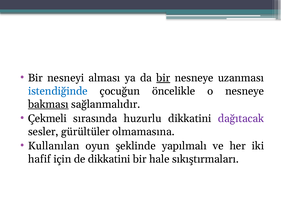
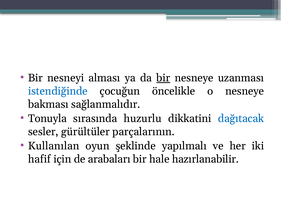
bakması underline: present -> none
Çekmeli: Çekmeli -> Tonuyla
dağıtacak colour: purple -> blue
olmamasına: olmamasına -> parçalarının
de dikkatini: dikkatini -> arabaları
sıkıştırmaları: sıkıştırmaları -> hazırlanabilir
